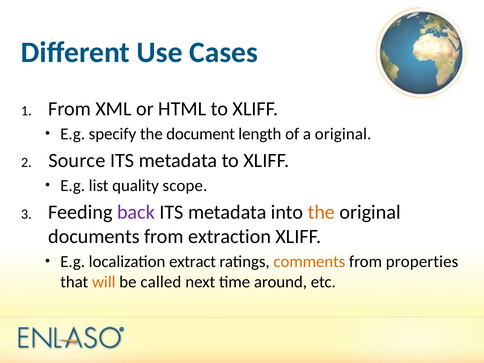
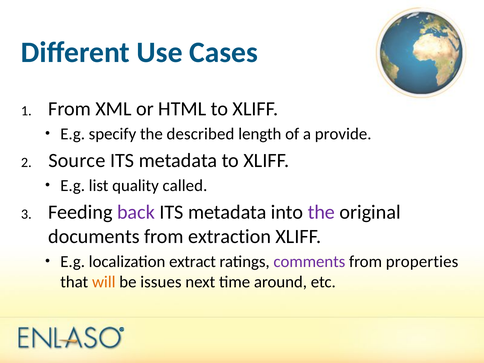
document: document -> described
a original: original -> provide
scope: scope -> called
the at (321, 212) colour: orange -> purple
comments colour: orange -> purple
called: called -> issues
